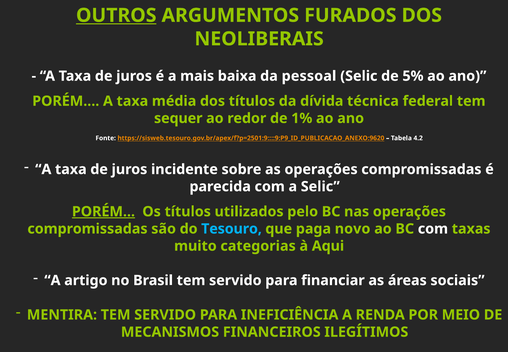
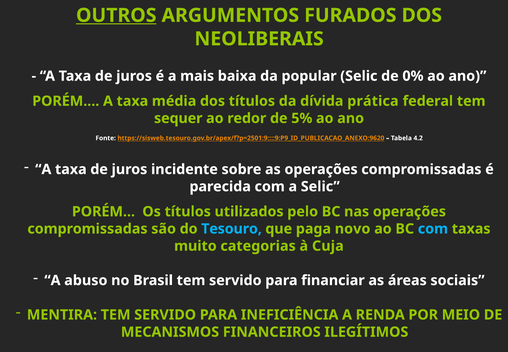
pessoal: pessoal -> popular
5%: 5% -> 0%
técnica: técnica -> prática
1%: 1% -> 5%
PORÉM at (103, 211) underline: present -> none
com at (433, 229) colour: white -> light blue
Aqui: Aqui -> Cuja
artigo: artigo -> abuso
